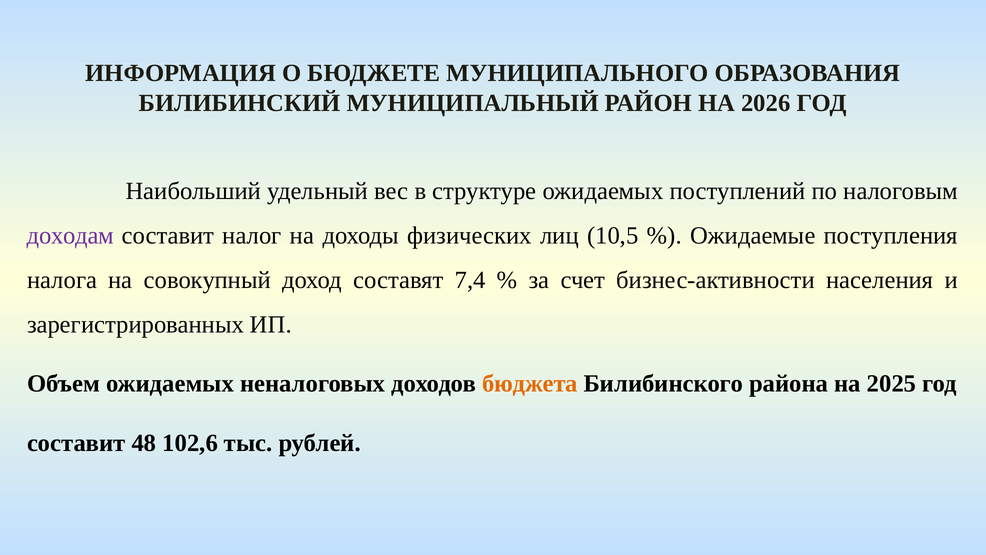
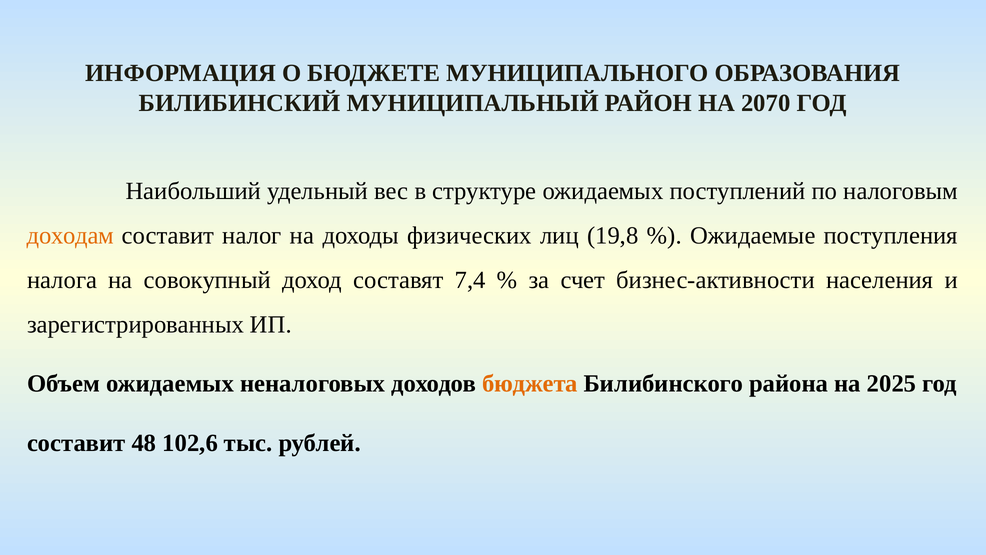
2026: 2026 -> 2070
доходам colour: purple -> orange
10,5: 10,5 -> 19,8
